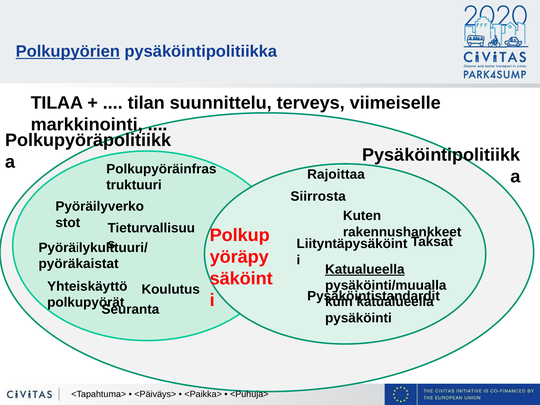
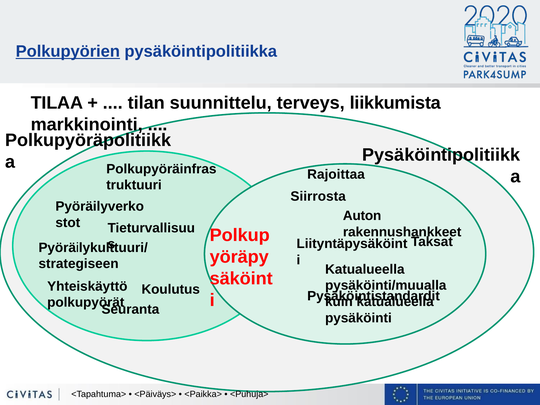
viimeiselle: viimeiselle -> liikkumista
Kuten: Kuten -> Auton
pyöräkaistat: pyöräkaistat -> strategiseen
Katualueella at (365, 269) underline: present -> none
